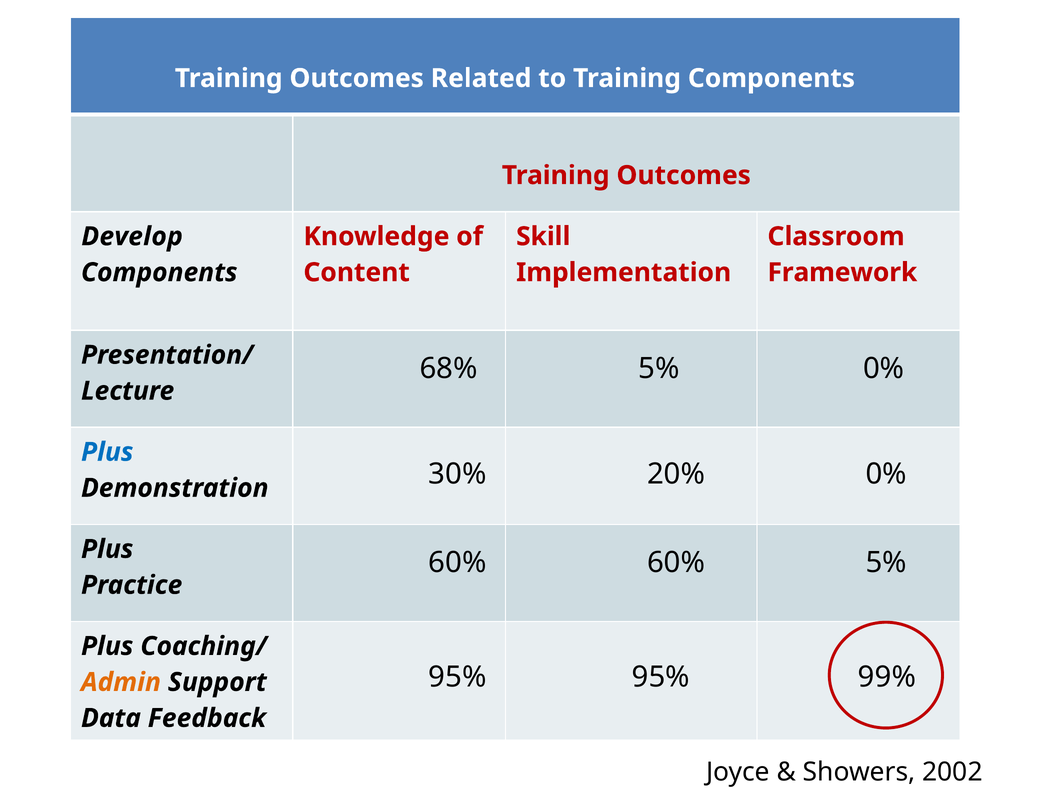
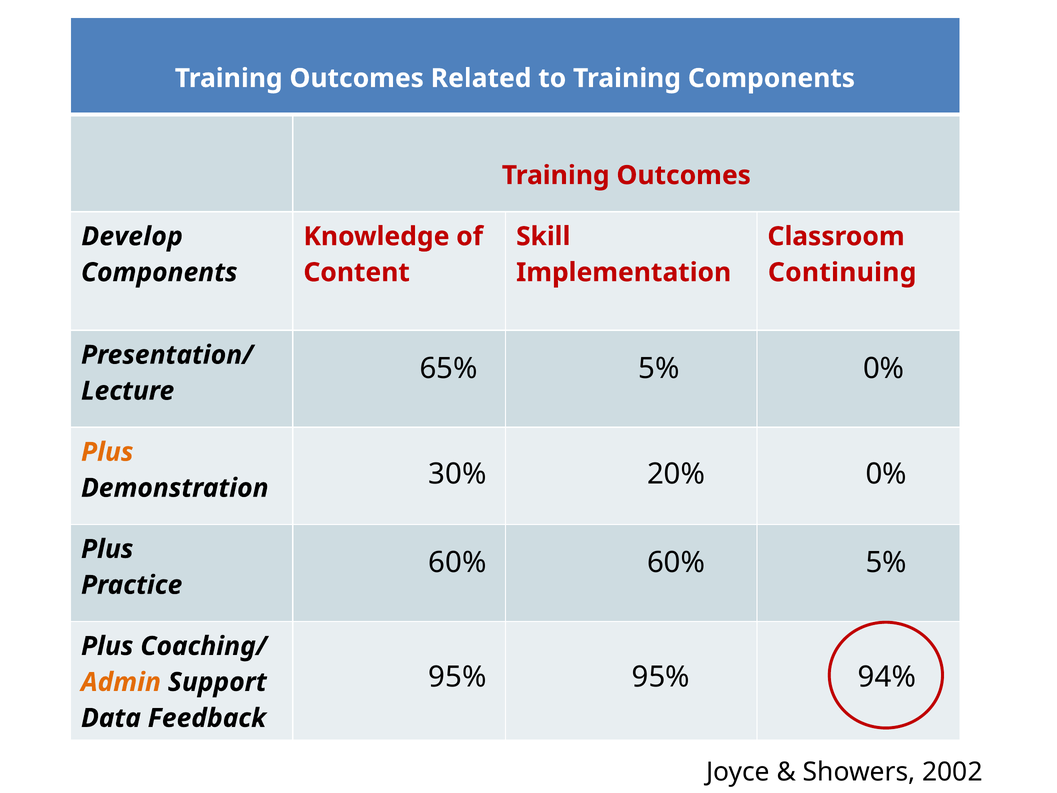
Framework: Framework -> Continuing
68%: 68% -> 65%
Plus at (107, 452) colour: blue -> orange
99%: 99% -> 94%
